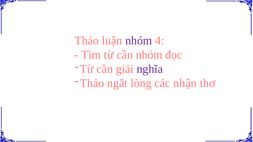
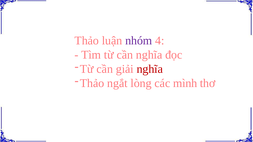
cần nhóm: nhóm -> nghĩa
nghĩa at (150, 69) colour: purple -> red
nhận: nhận -> mình
